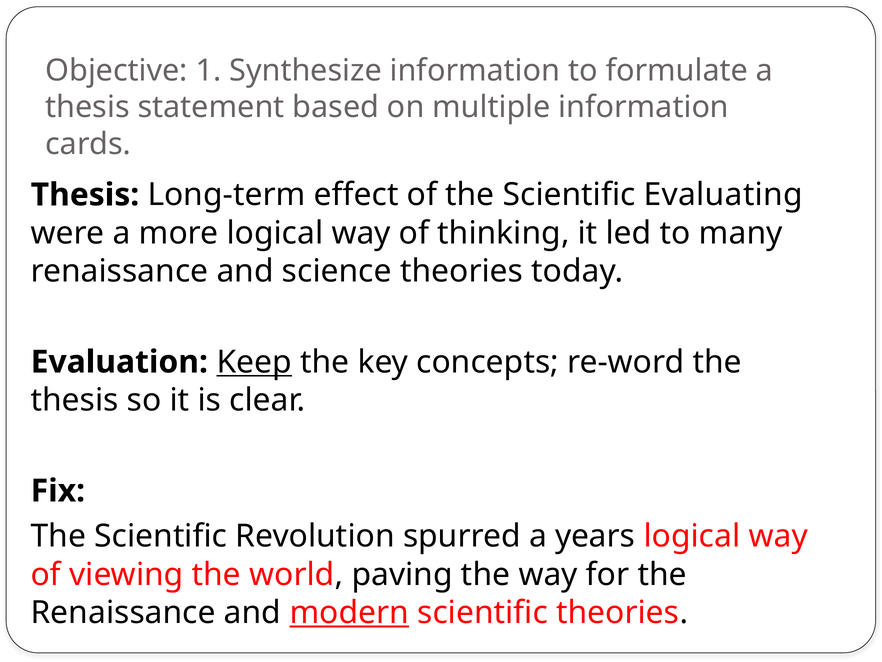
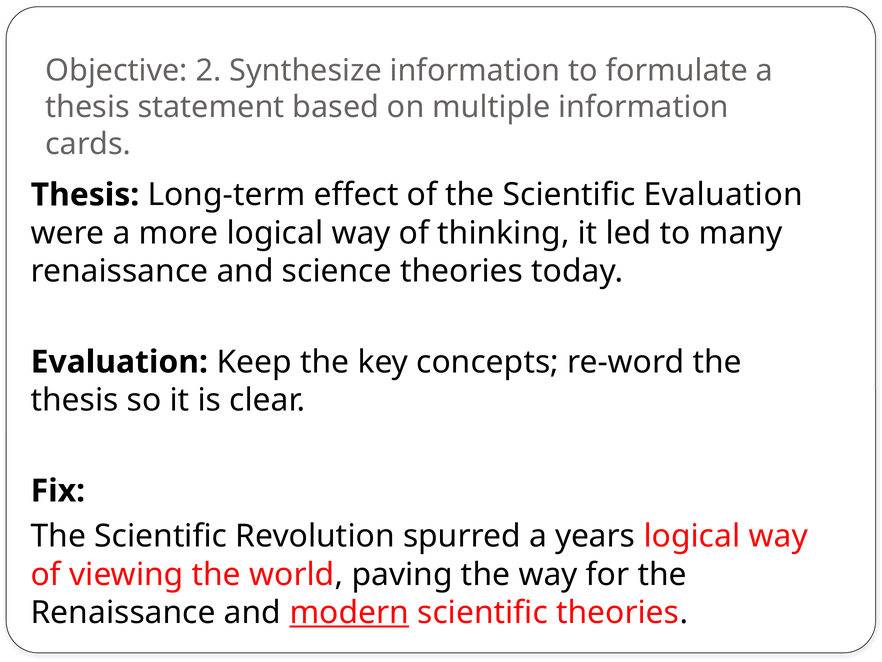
1: 1 -> 2
Scientific Evaluating: Evaluating -> Evaluation
Keep underline: present -> none
